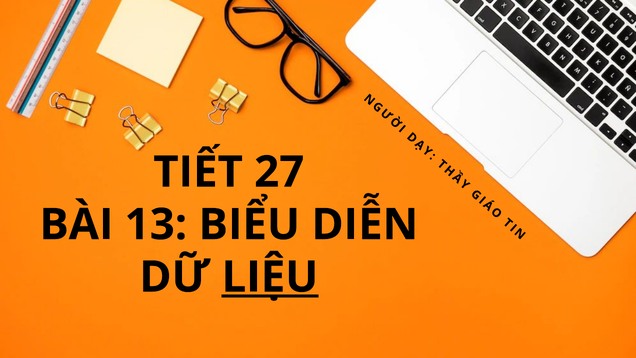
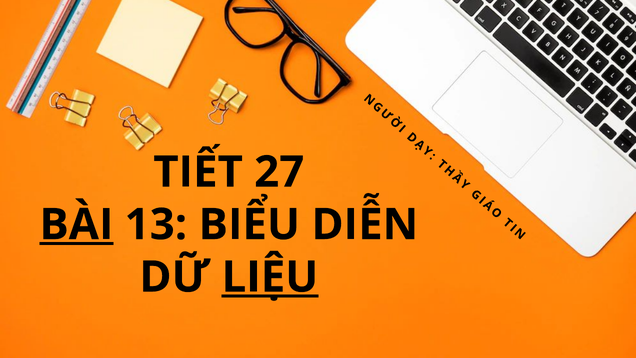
BÀI underline: none -> present
